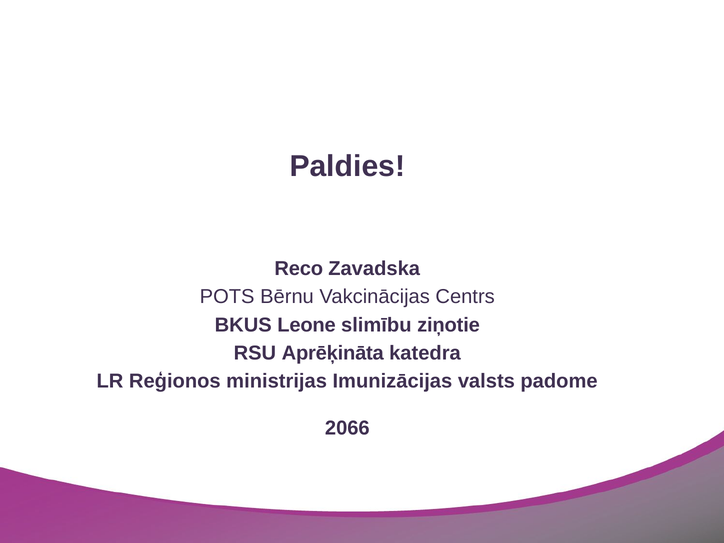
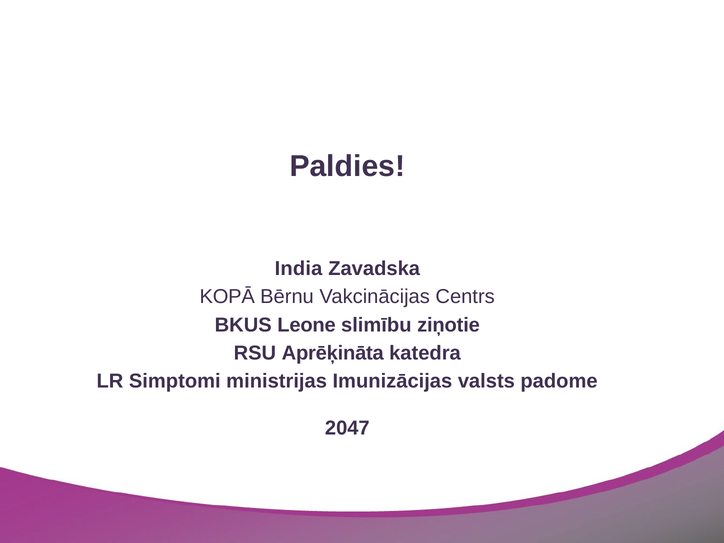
Reco: Reco -> India
POTS: POTS -> KOPĀ
Reģionos: Reģionos -> Simptomi
2066: 2066 -> 2047
